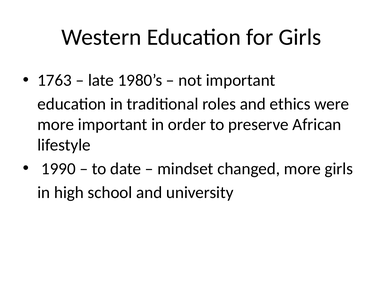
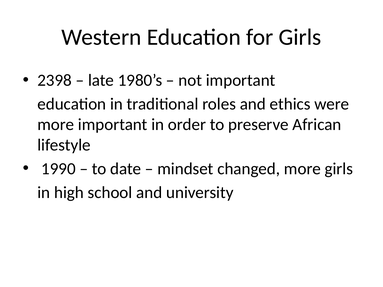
1763: 1763 -> 2398
